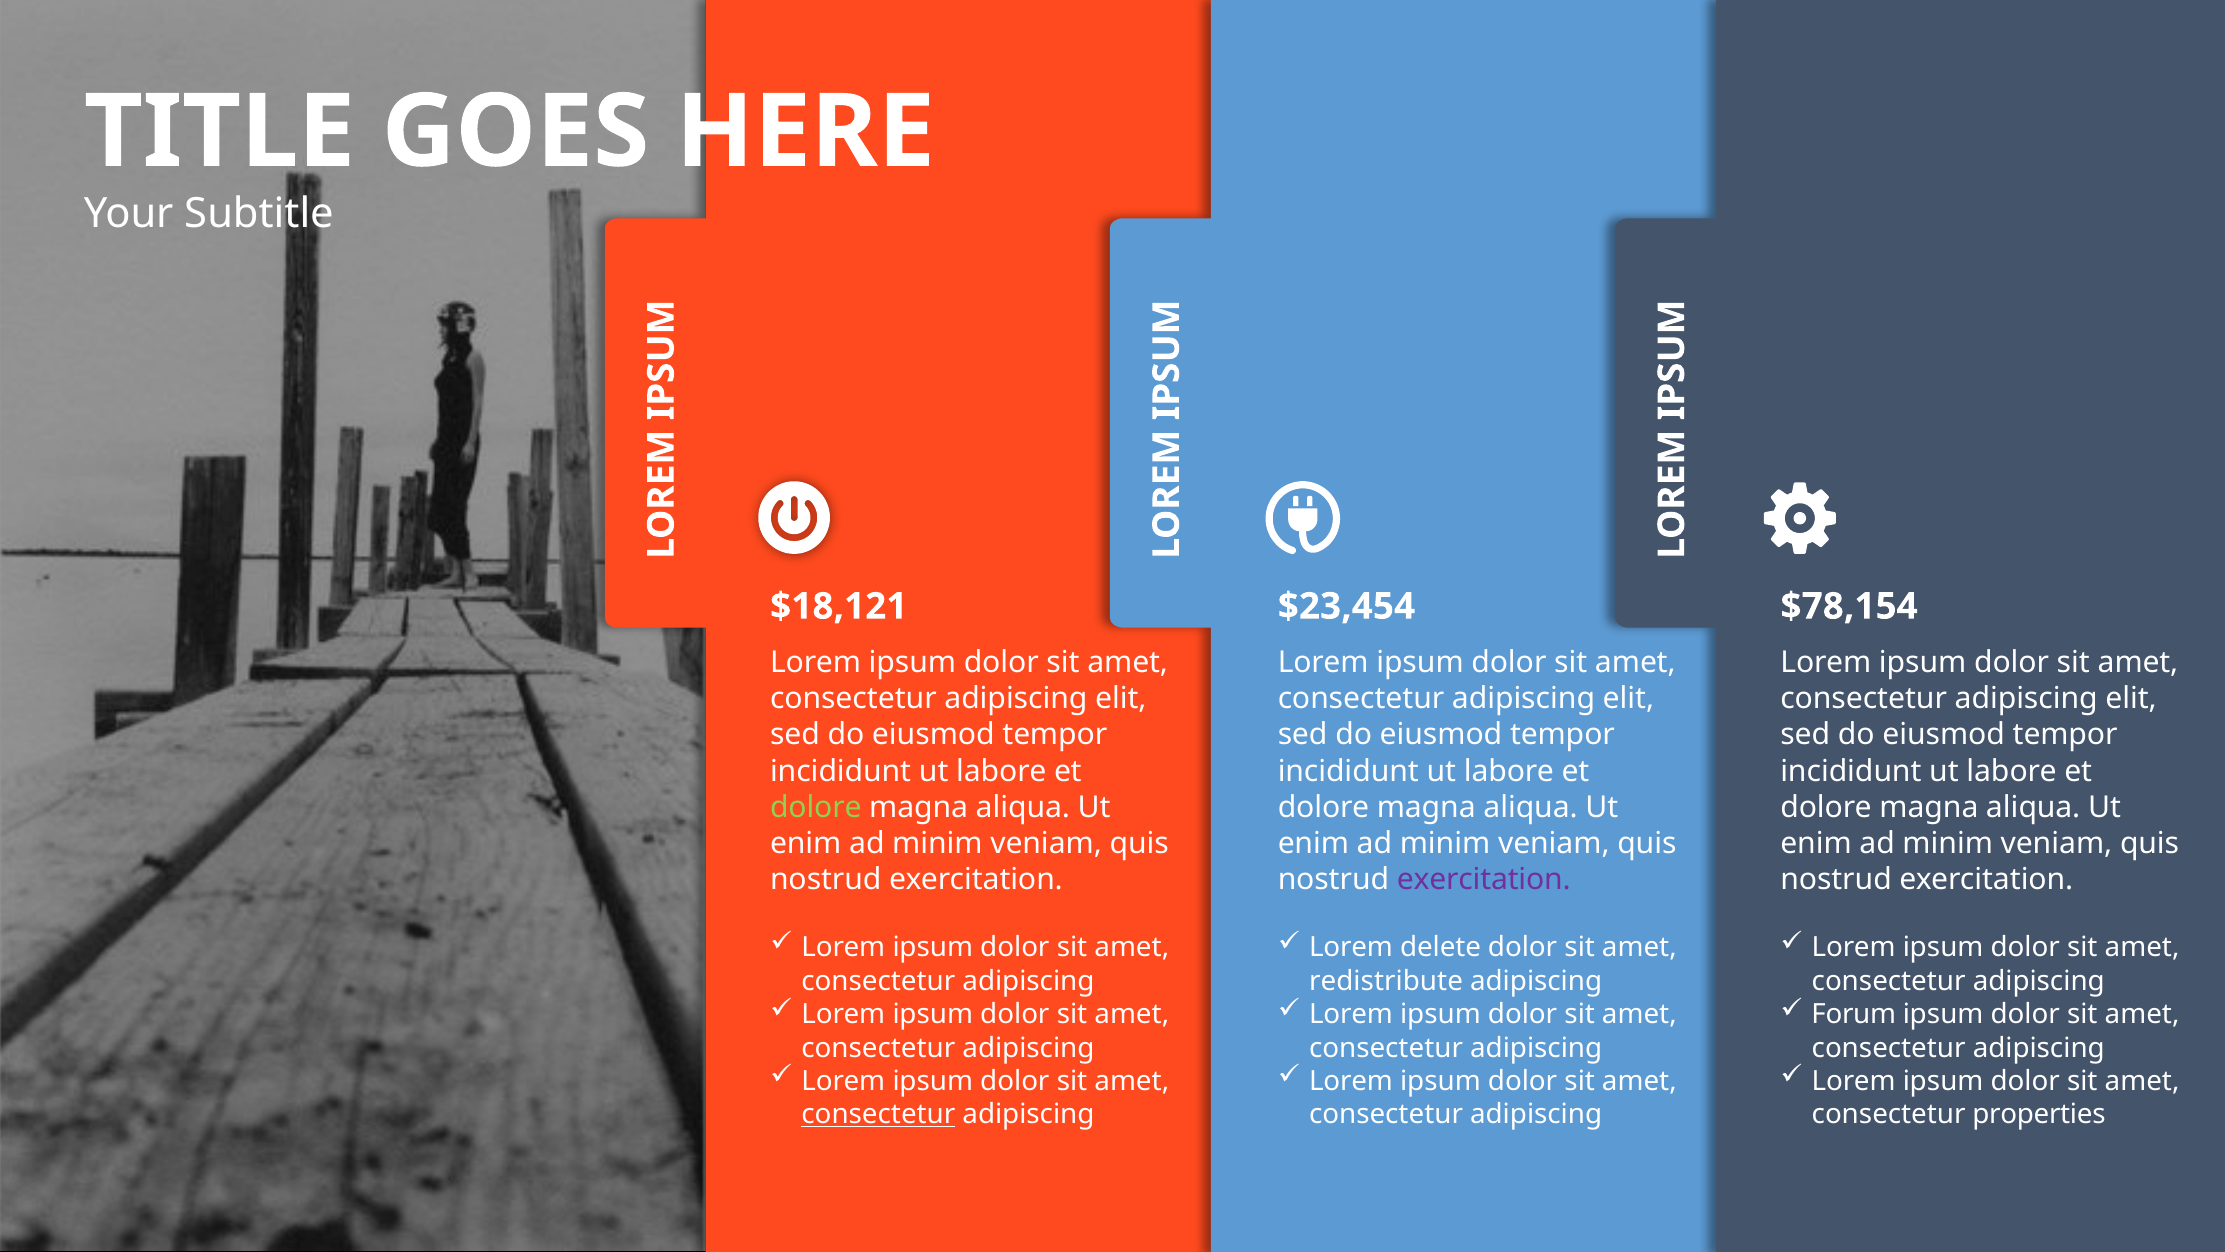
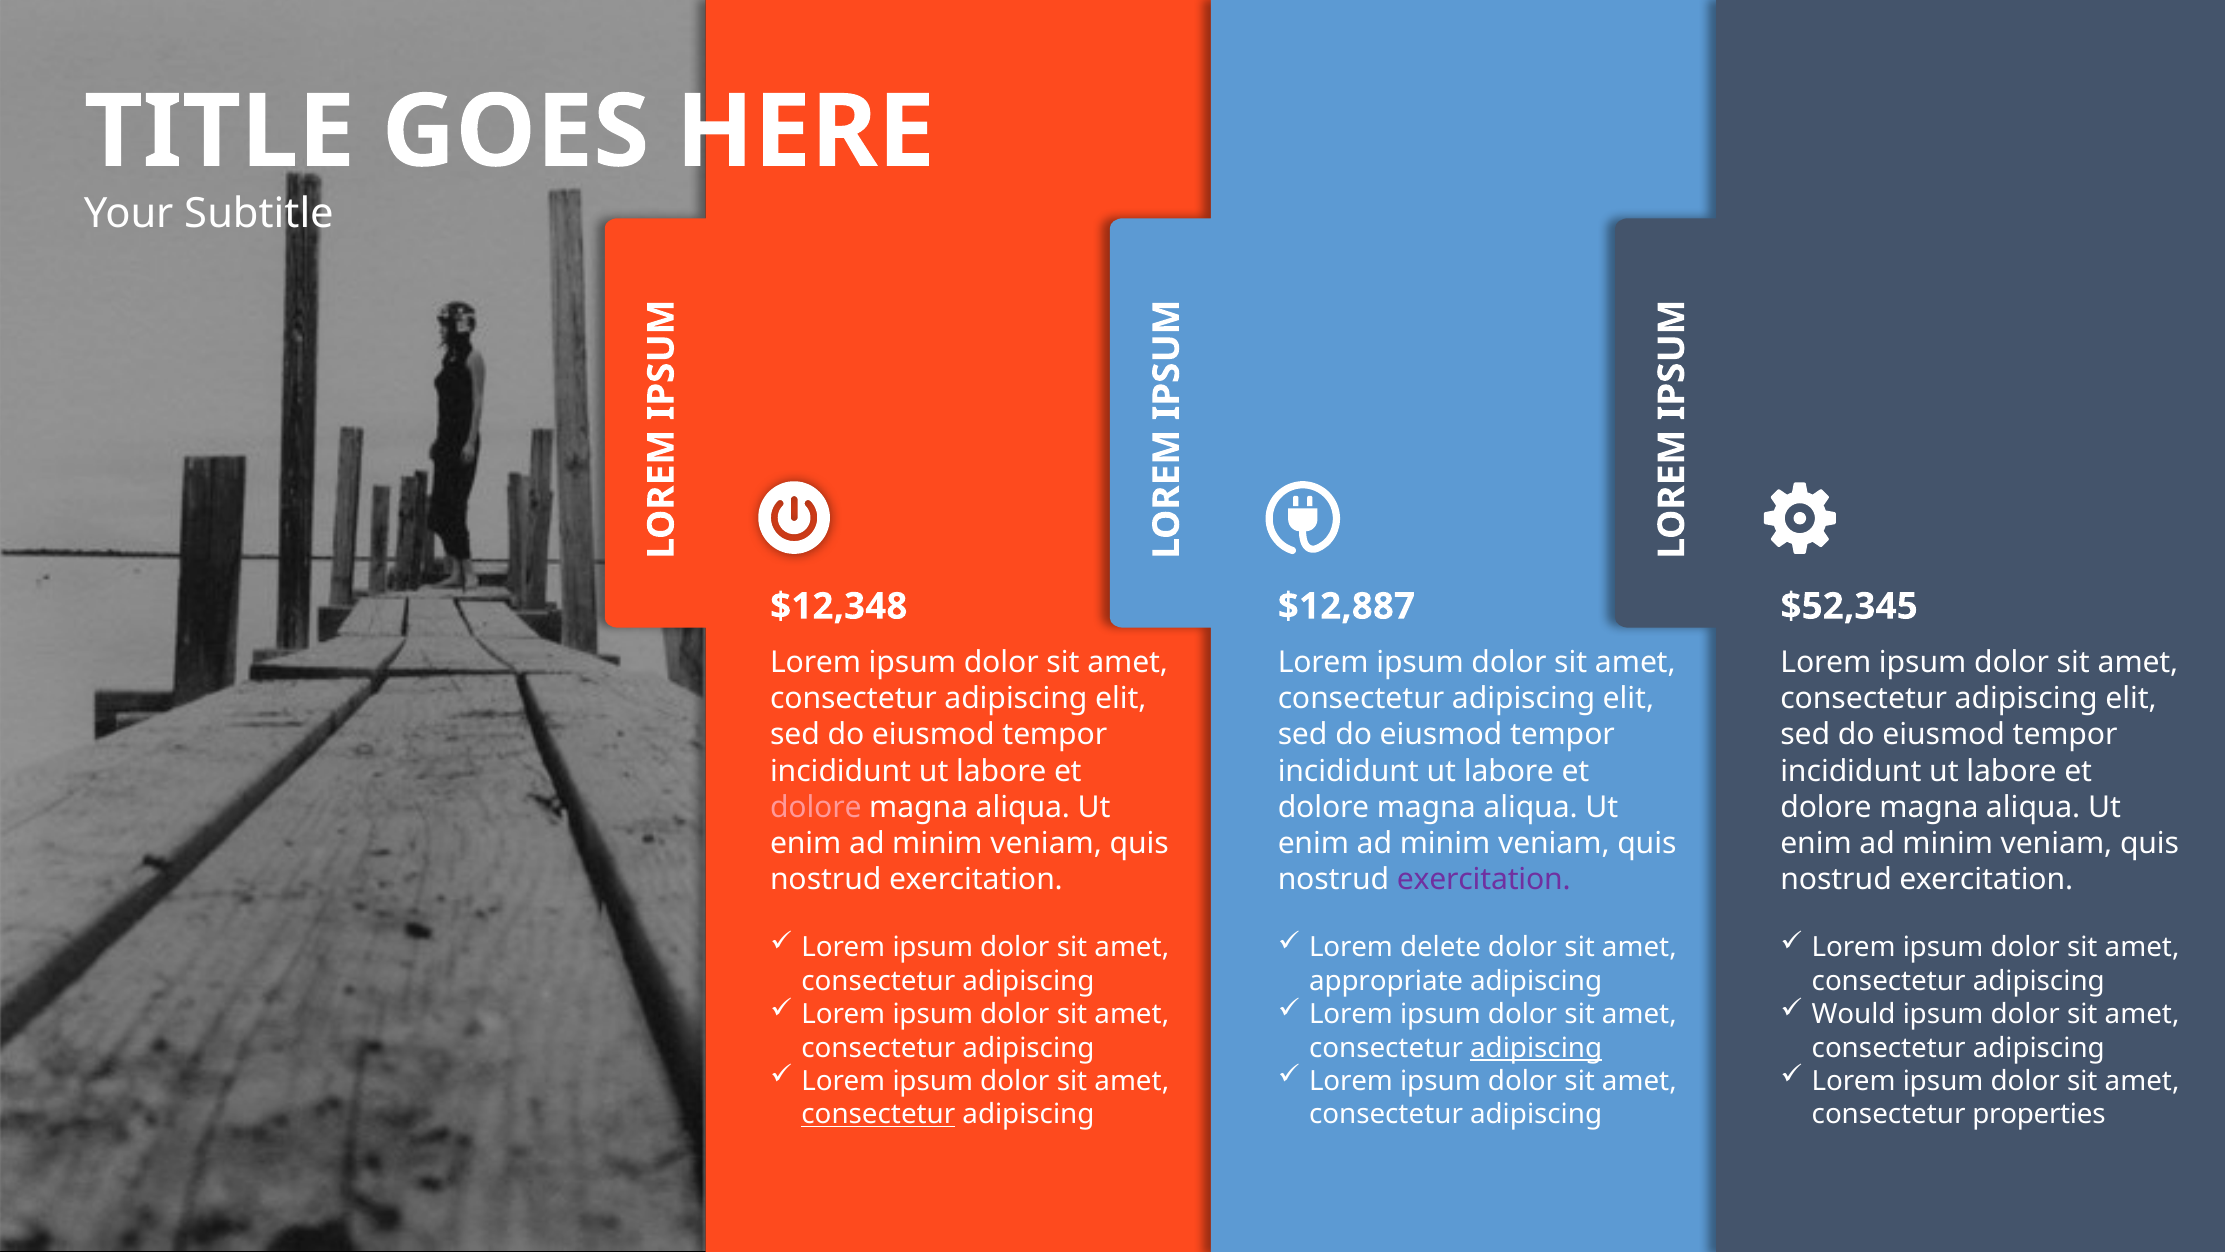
$18,121: $18,121 -> $12,348
$23,454: $23,454 -> $12,887
$78,154: $78,154 -> $52,345
dolore at (816, 807) colour: light green -> pink
redistribute: redistribute -> appropriate
Forum: Forum -> Would
adipiscing at (1536, 1048) underline: none -> present
